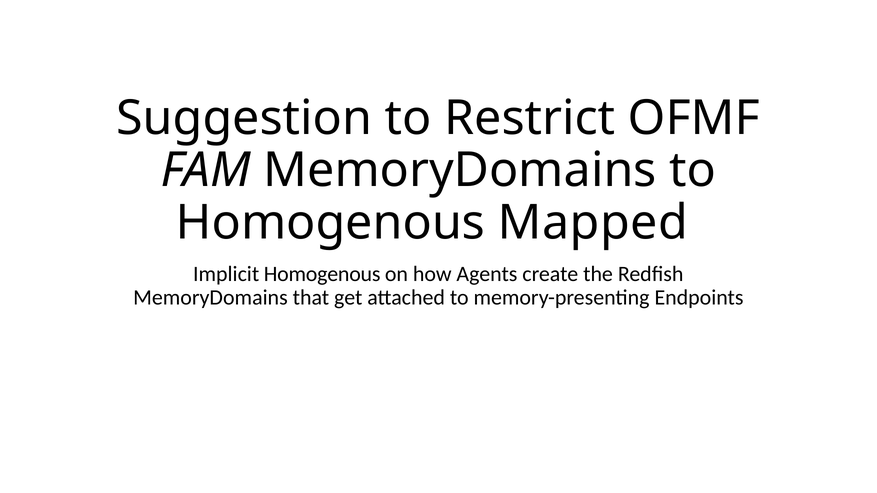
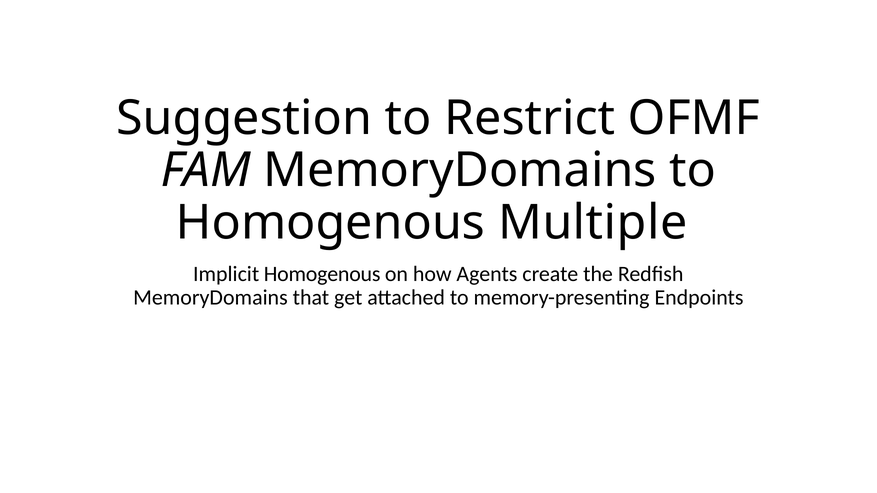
Mapped: Mapped -> Multiple
